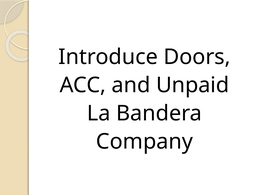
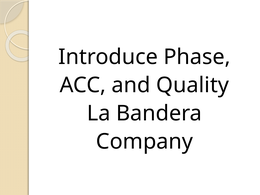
Doors: Doors -> Phase
Unpaid: Unpaid -> Quality
